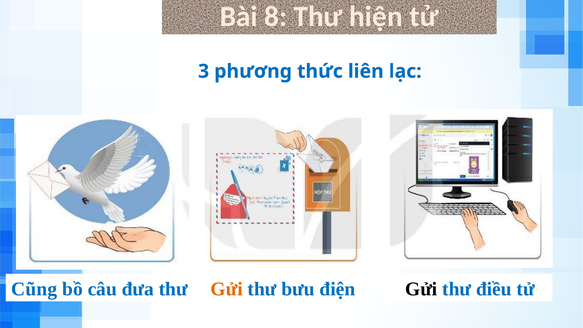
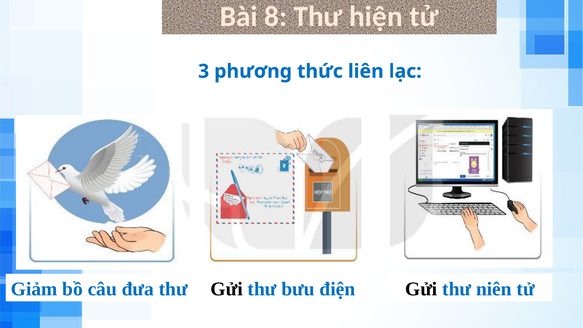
Cũng: Cũng -> Giảm
Gửi at (227, 289) colour: orange -> black
điều: điều -> niên
